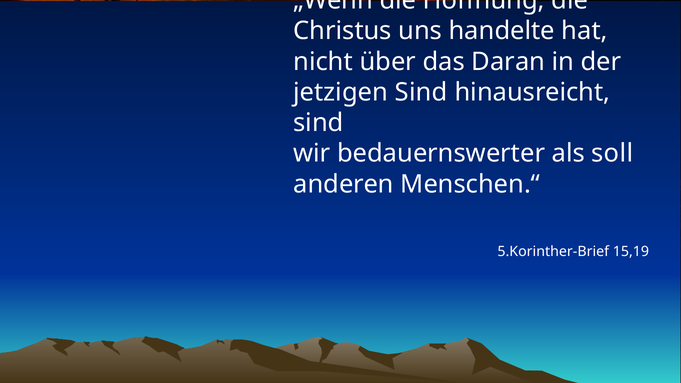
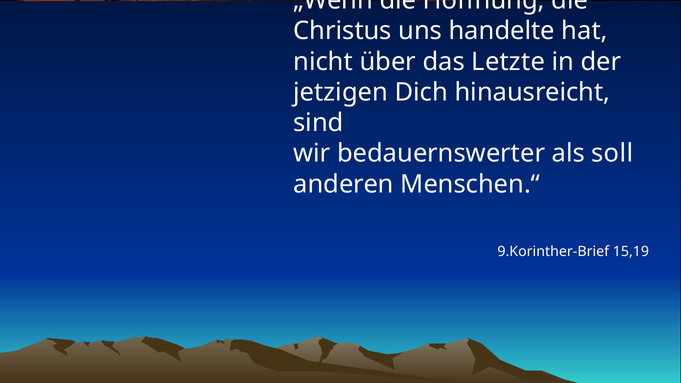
Daran: Daran -> Letzte
jetzigen Sind: Sind -> Dich
5.Korinther-Brief: 5.Korinther-Brief -> 9.Korinther-Brief
